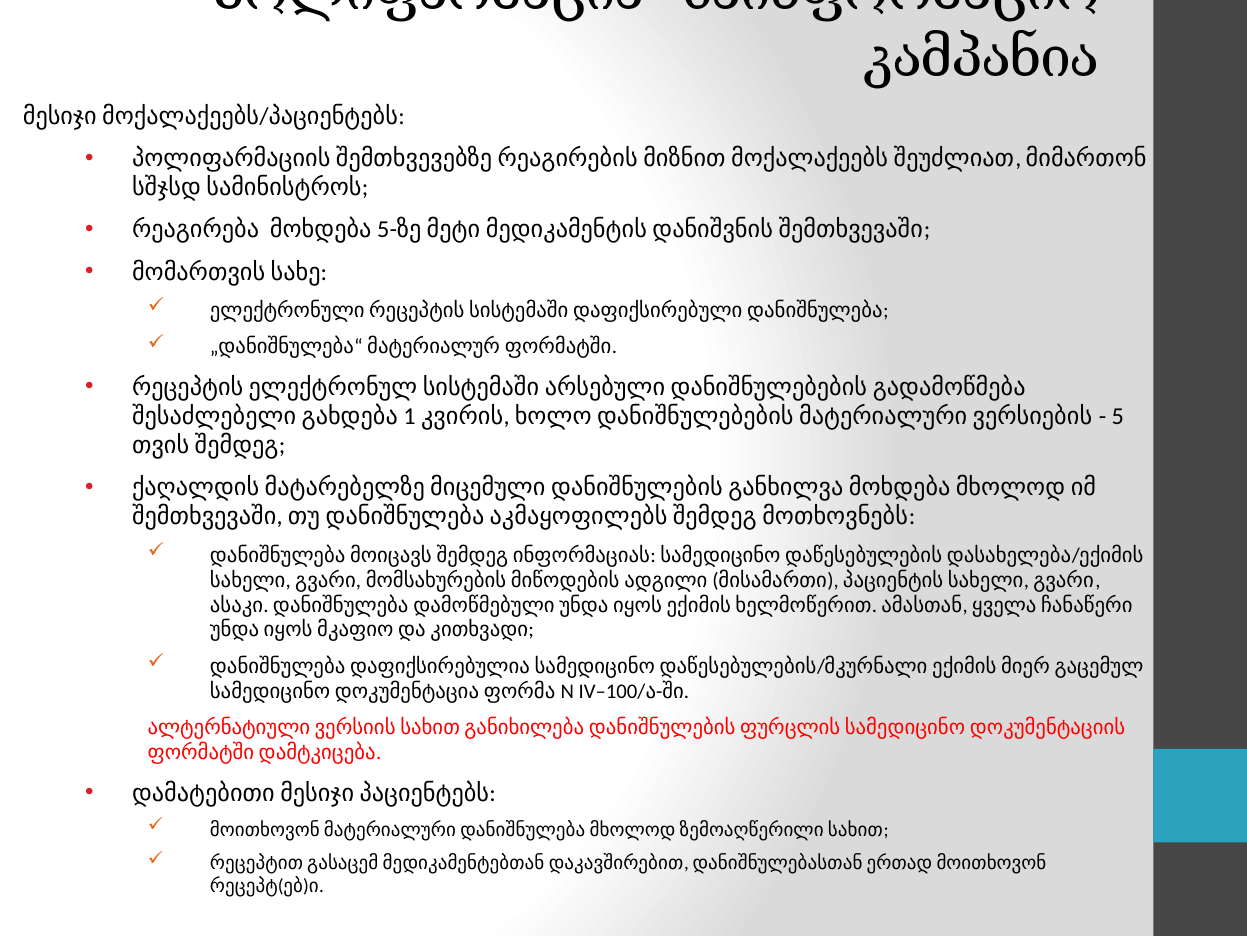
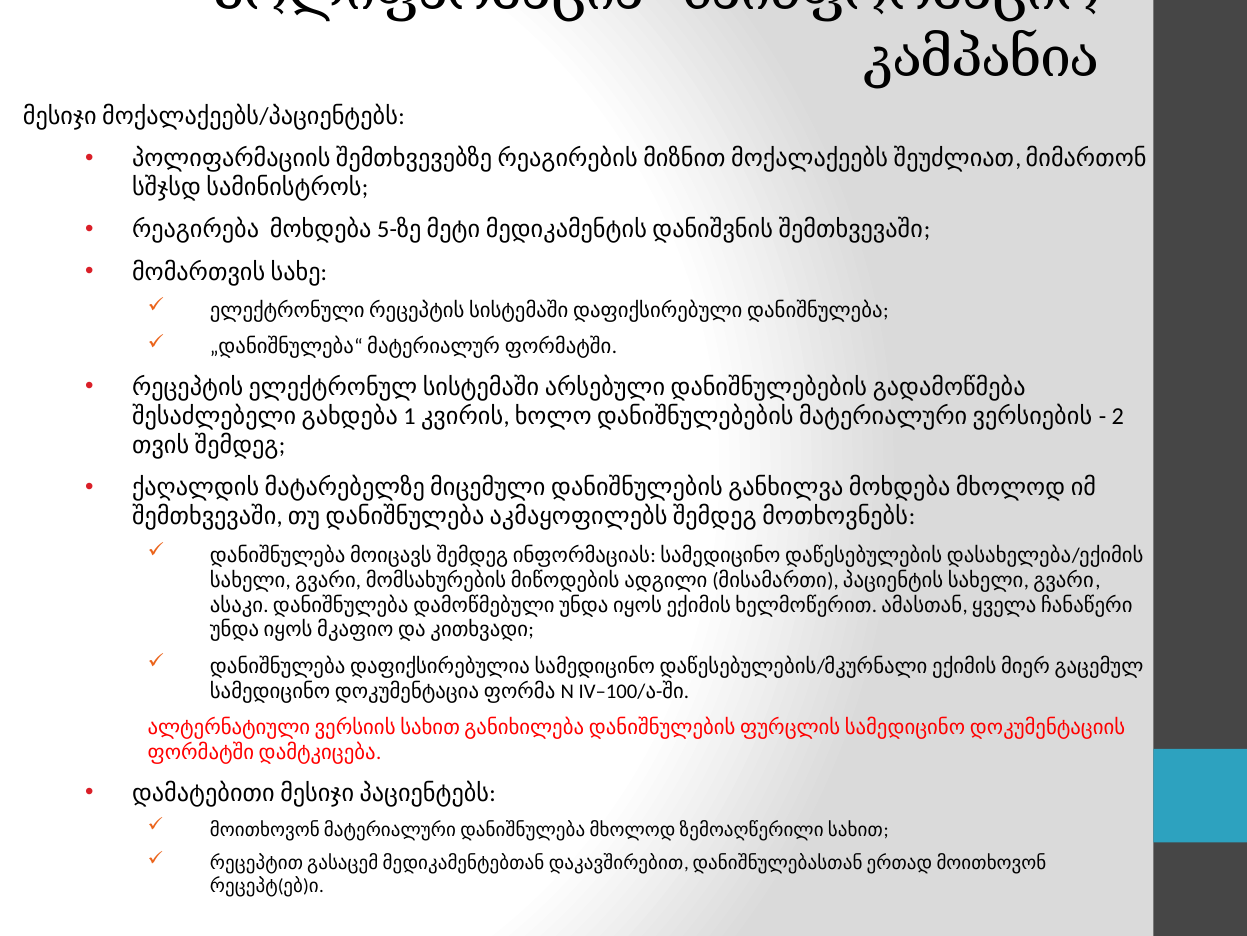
5: 5 -> 2
